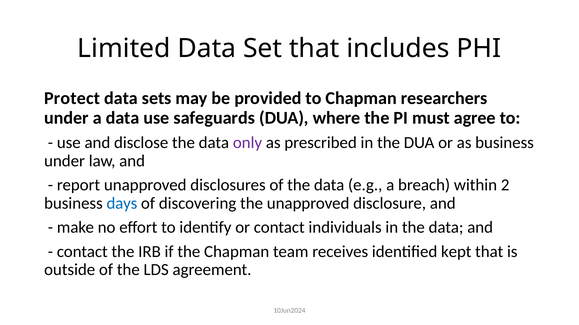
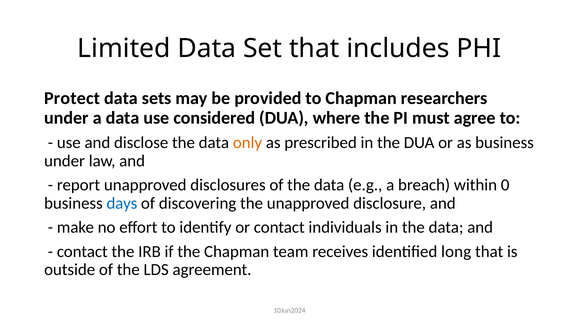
safeguards: safeguards -> considered
only colour: purple -> orange
2: 2 -> 0
kept: kept -> long
